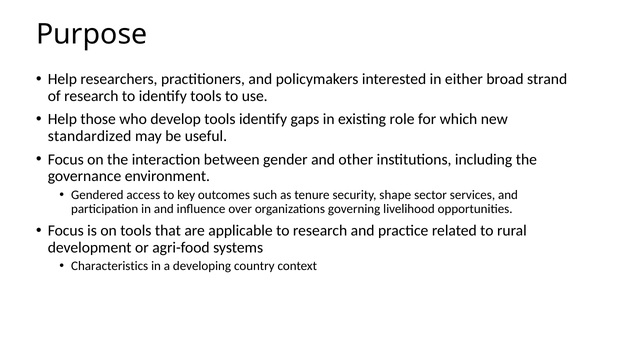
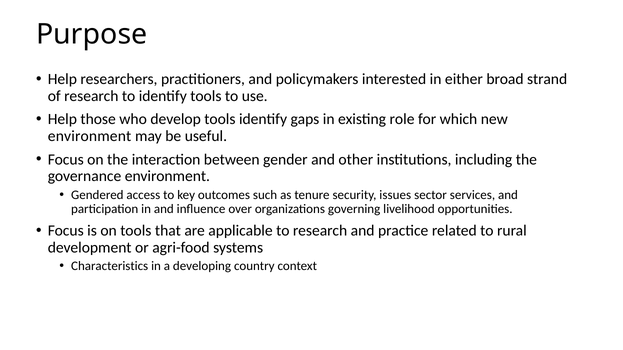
standardized at (90, 136): standardized -> environment
shape: shape -> issues
